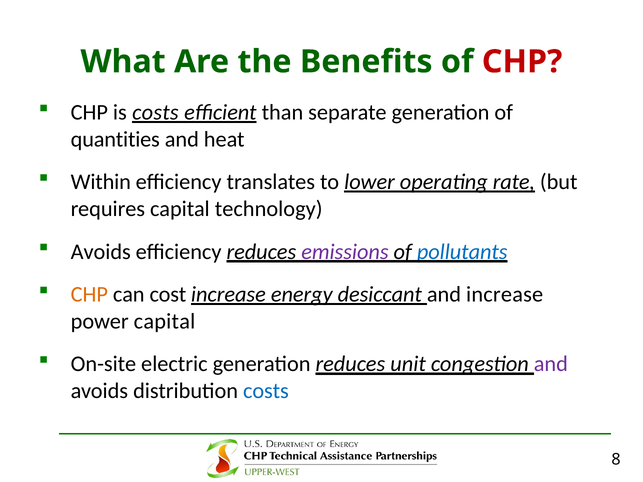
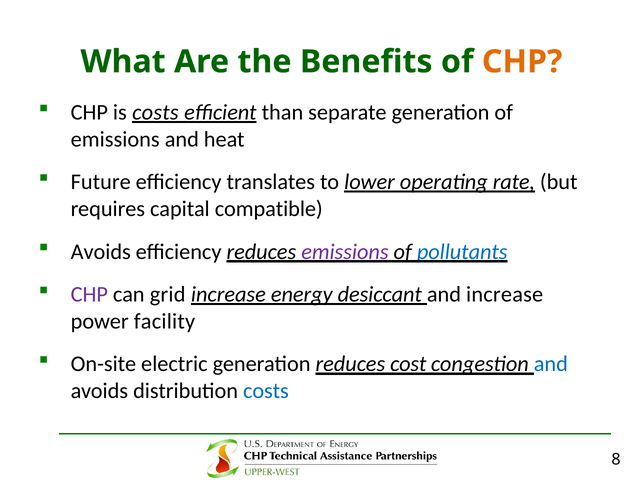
CHP at (522, 62) colour: red -> orange
quantities at (115, 139): quantities -> emissions
Within: Within -> Future
technology: technology -> compatible
CHP at (89, 295) colour: orange -> purple
cost: cost -> grid
power capital: capital -> facility
unit: unit -> cost
and at (551, 364) colour: purple -> blue
